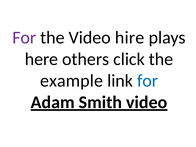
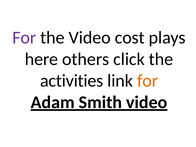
hire: hire -> cost
example: example -> activities
for at (148, 81) colour: blue -> orange
